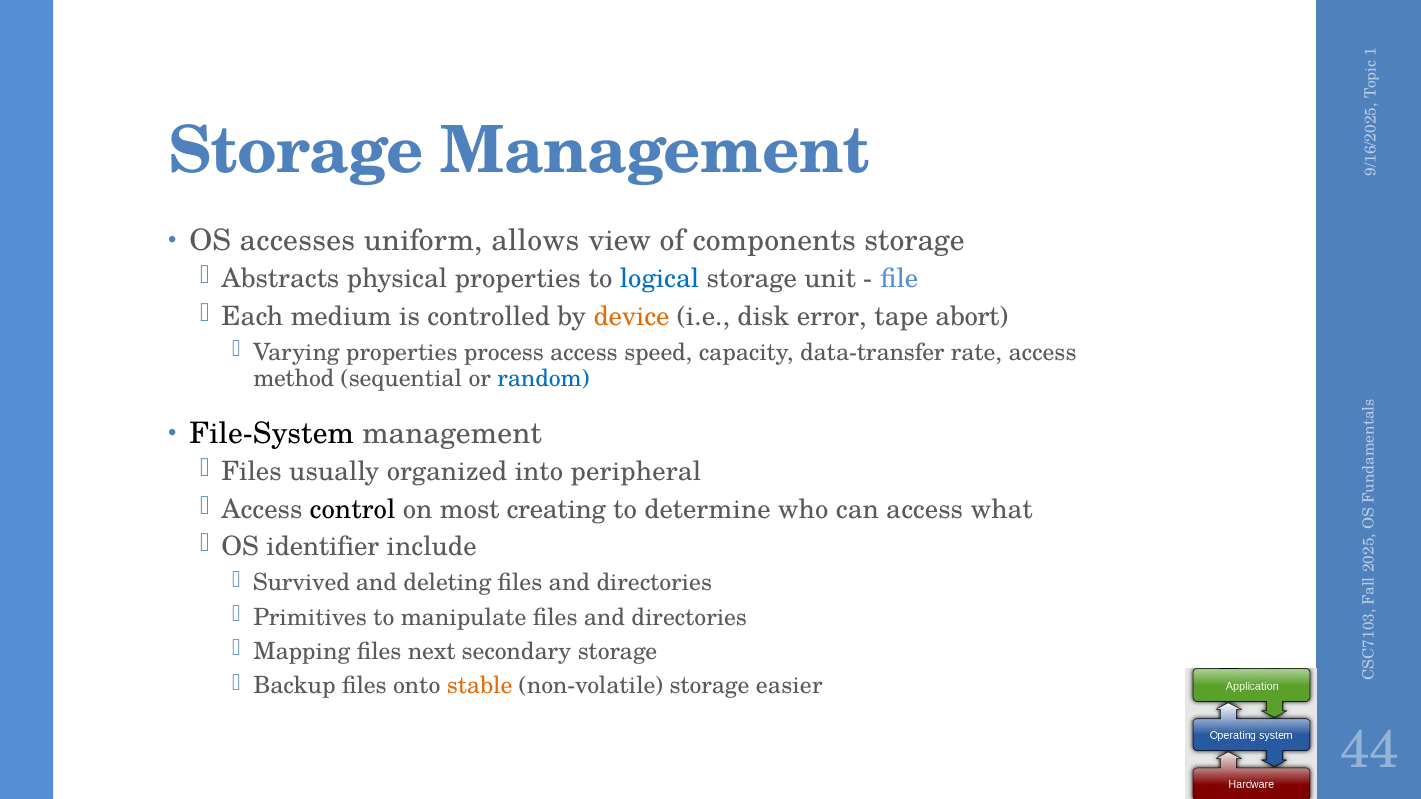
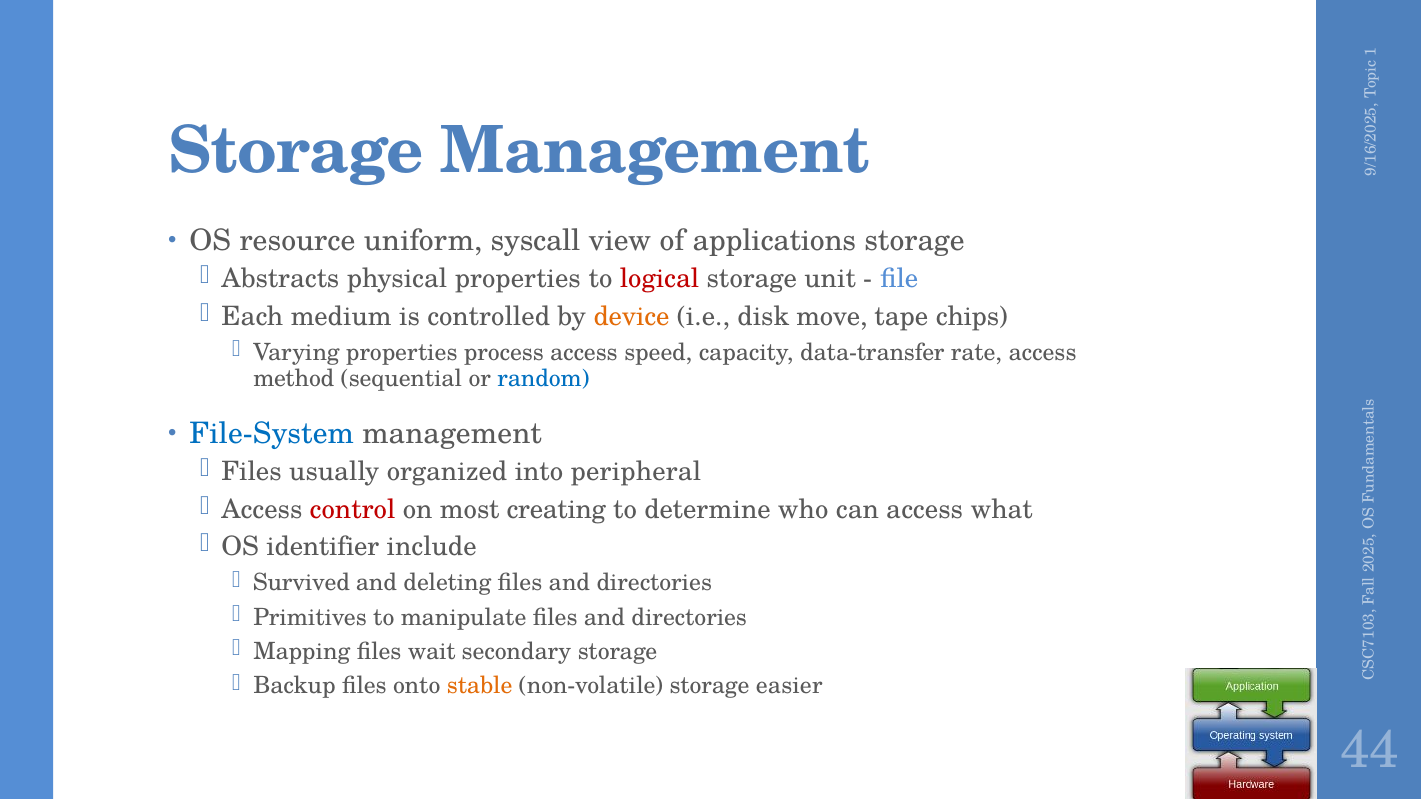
accesses: accesses -> resource
allows: allows -> syscall
components: components -> applications
logical colour: blue -> red
error: error -> move
abort: abort -> chips
File-System colour: black -> blue
control colour: black -> red
next: next -> wait
